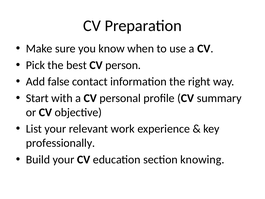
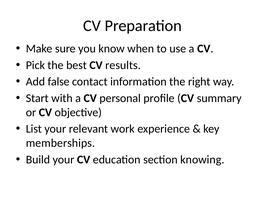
person: person -> results
professionally: professionally -> memberships
